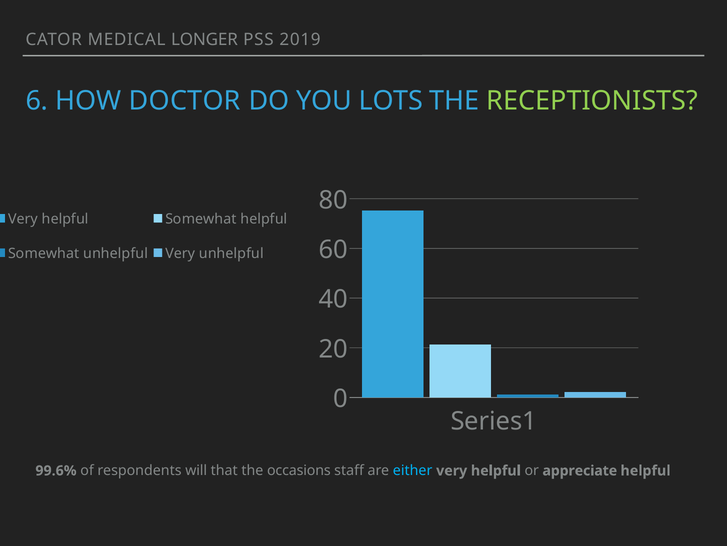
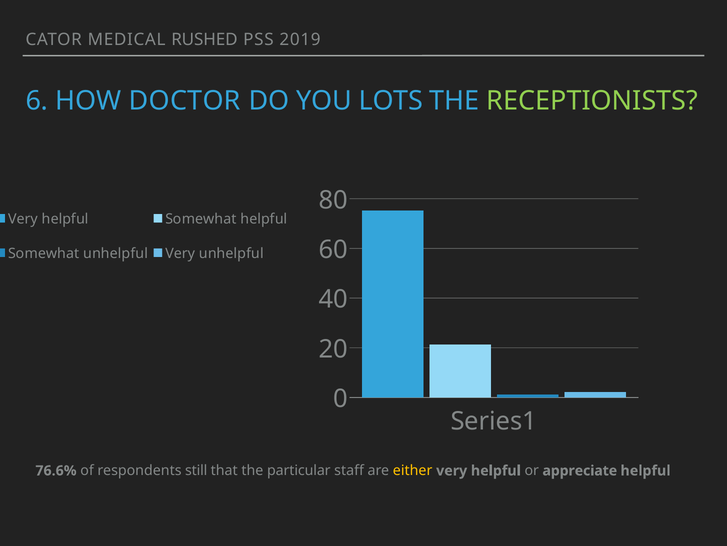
LONGER: LONGER -> RUSHED
99.6%: 99.6% -> 76.6%
will: will -> still
occasions: occasions -> particular
either colour: light blue -> yellow
